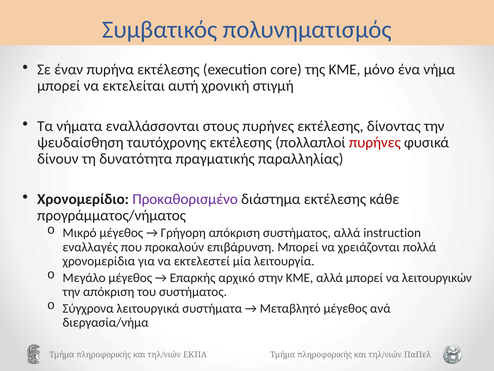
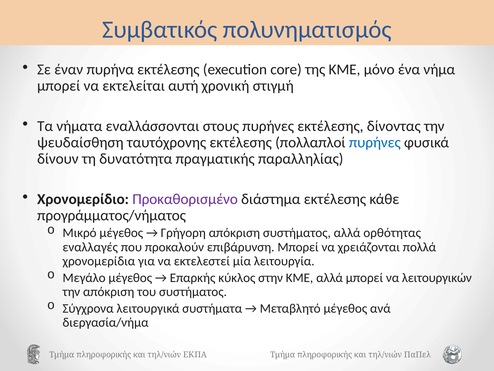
πυρήνες at (375, 142) colour: red -> blue
instruction: instruction -> ορθότητας
αρχικό: αρχικό -> κύκλος
